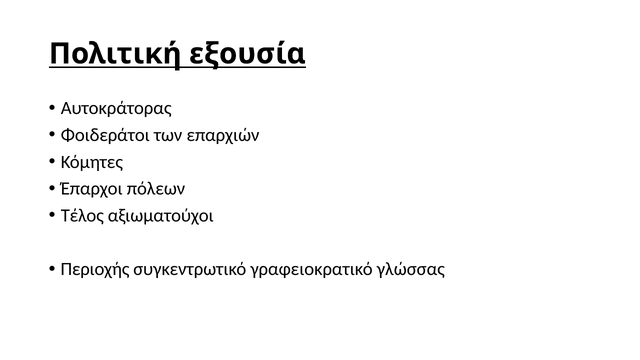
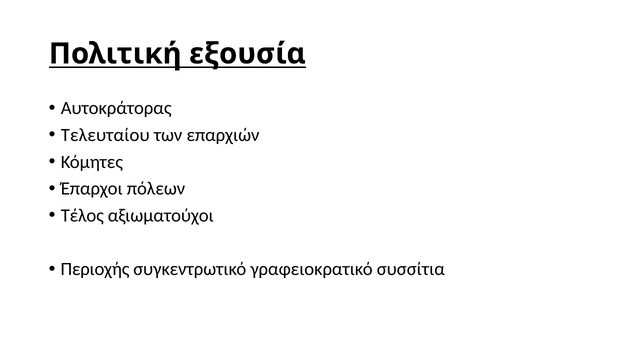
Φοιδεράτοι: Φοιδεράτοι -> Τελευταίου
γλώσσας: γλώσσας -> συσσίτια
